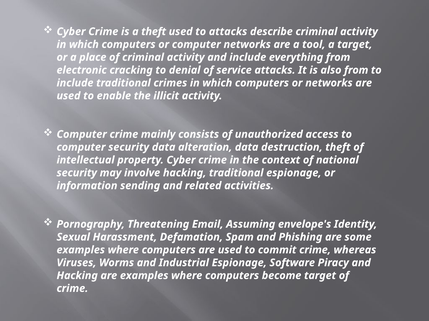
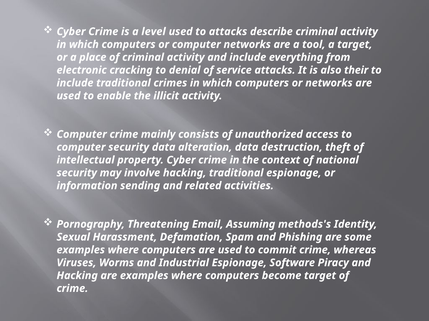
a theft: theft -> level
also from: from -> their
envelope's: envelope's -> methods's
